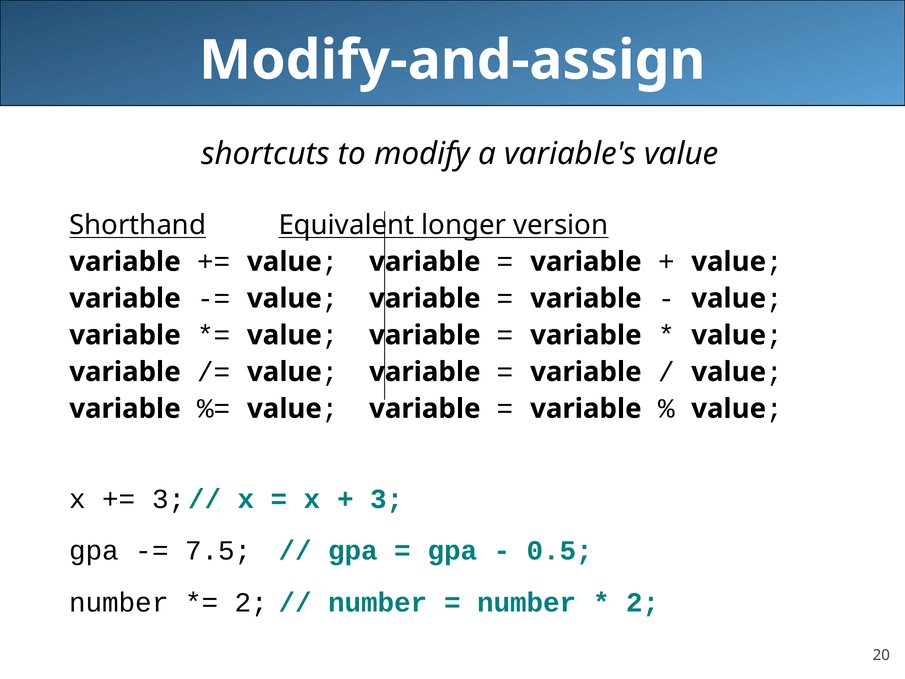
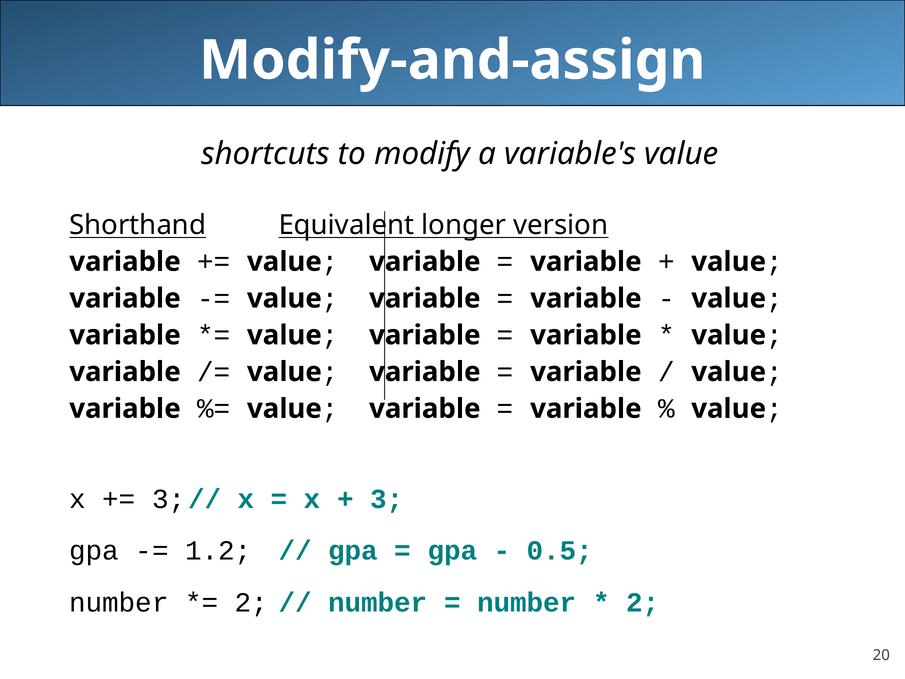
7.5: 7.5 -> 1.2
